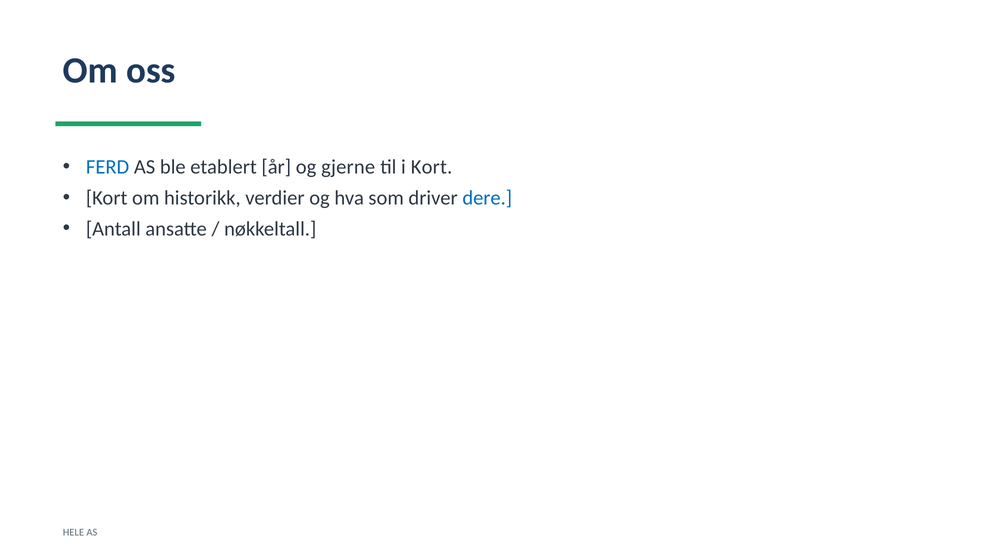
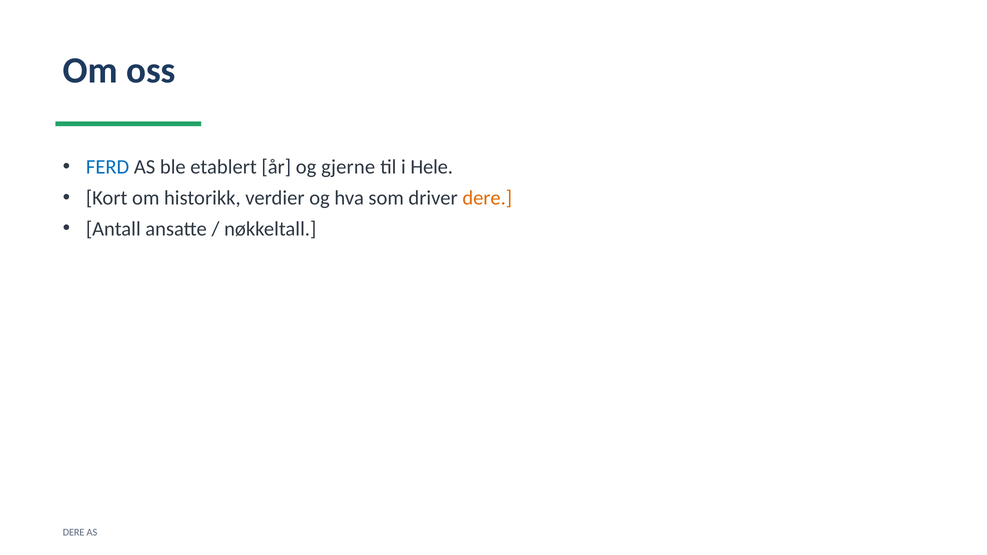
i Kort: Kort -> Hele
dere at (487, 198) colour: blue -> orange
HELE at (74, 533): HELE -> DERE
